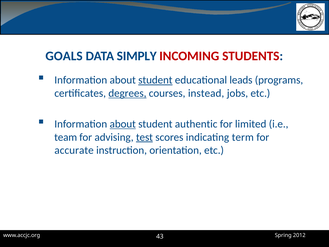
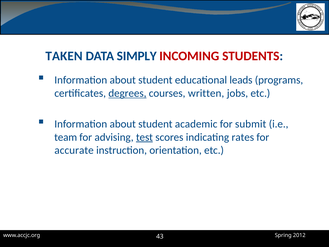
GOALS: GOALS -> TAKEN
student at (155, 80) underline: present -> none
instead: instead -> written
about at (123, 124) underline: present -> none
authentic: authentic -> academic
limited: limited -> submit
term: term -> rates
